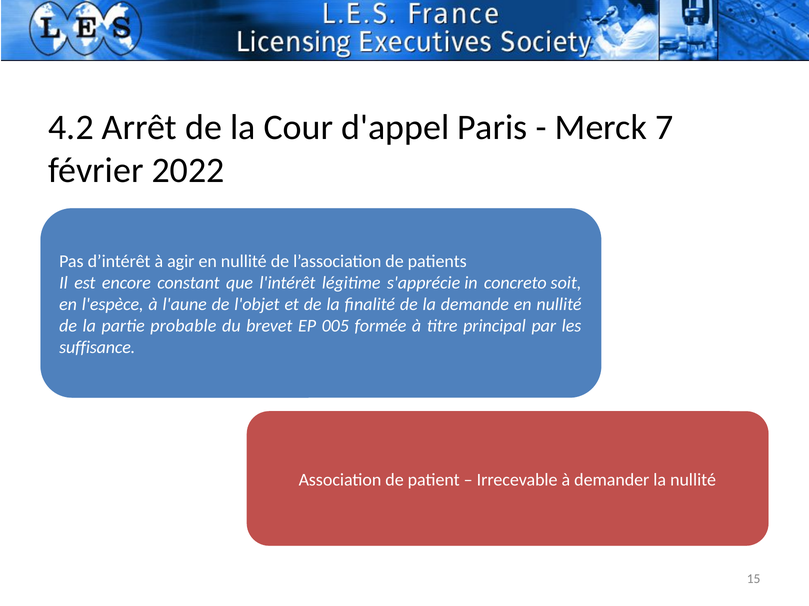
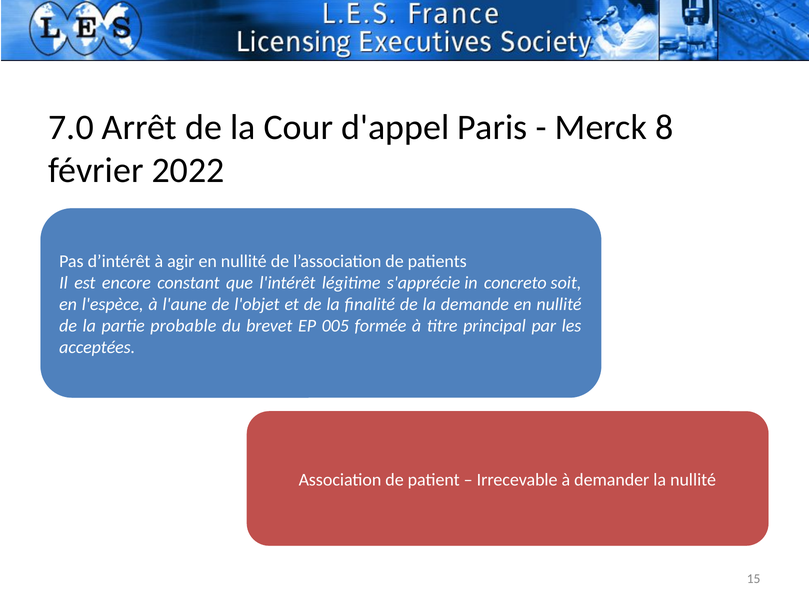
4.2: 4.2 -> 7.0
7: 7 -> 8
suffisance: suffisance -> acceptées
